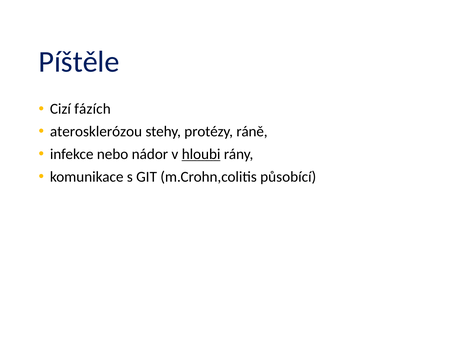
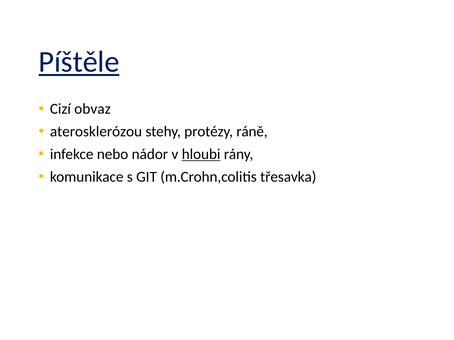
Píštěle underline: none -> present
fázích: fázích -> obvaz
působící: působící -> třesavka
